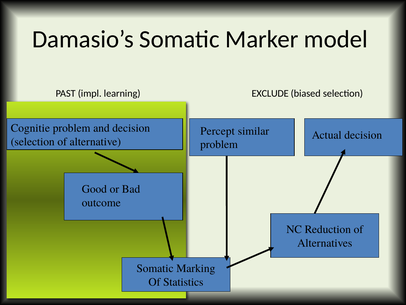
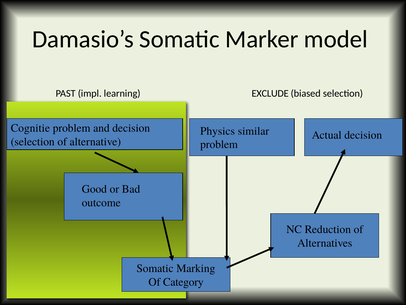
Percept: Percept -> Physics
Statistics: Statistics -> Category
